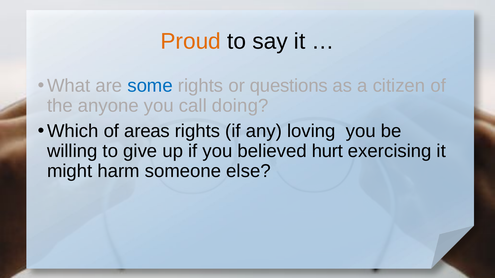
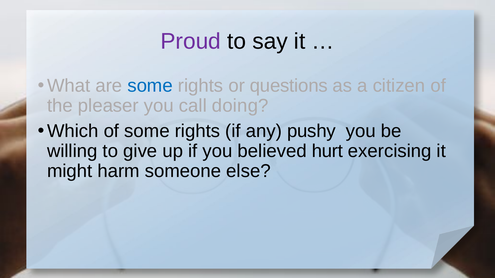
Proud colour: orange -> purple
anyone: anyone -> pleaser
of areas: areas -> some
loving: loving -> pushy
